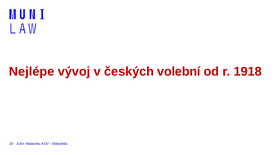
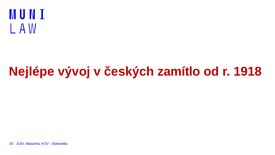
volební: volební -> zamítlo
